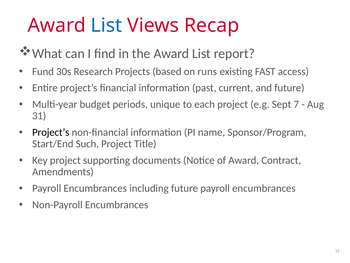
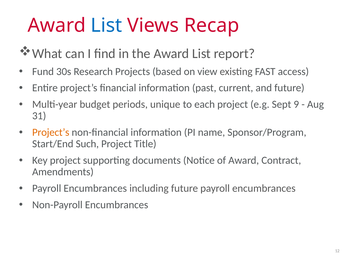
runs: runs -> view
7: 7 -> 9
Project’s at (51, 132) colour: black -> orange
